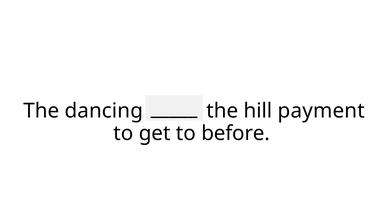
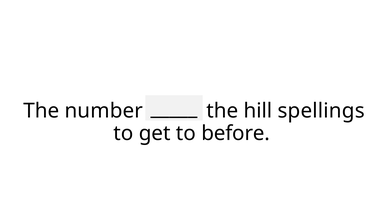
dancing: dancing -> number
payment: payment -> spellings
